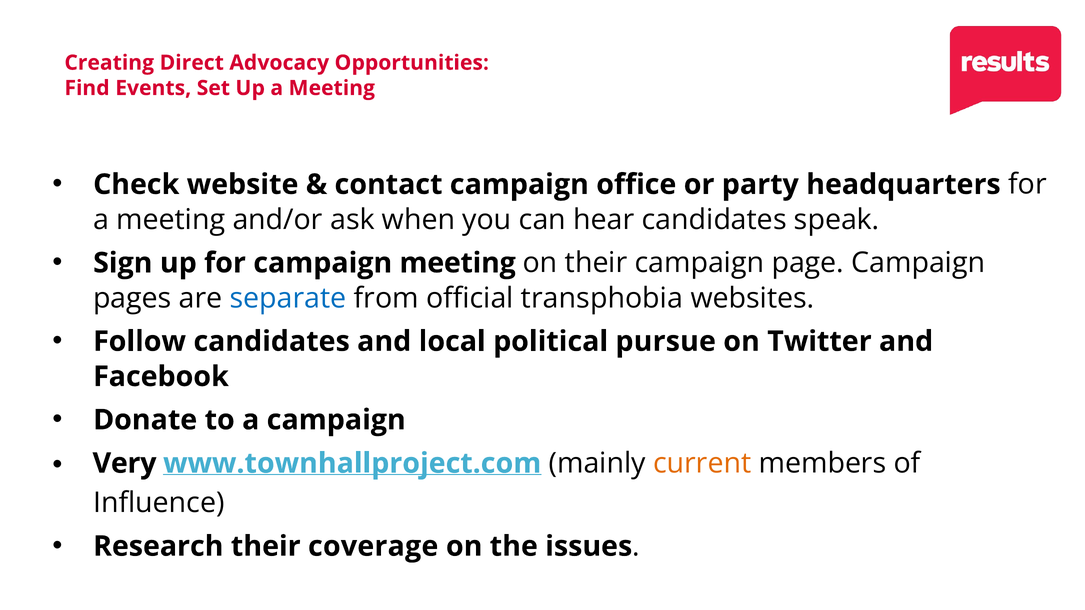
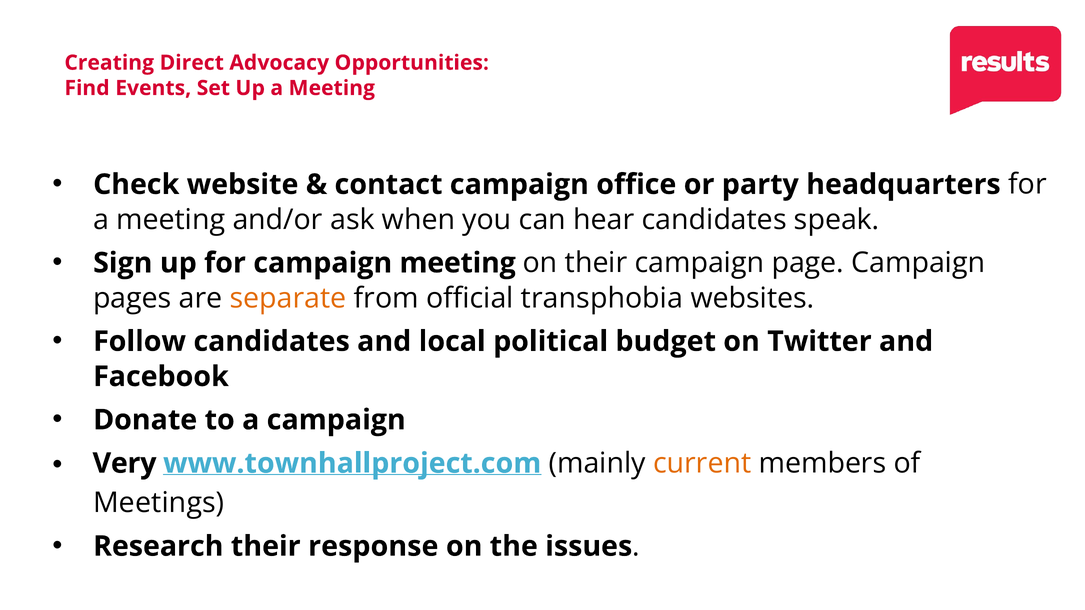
separate colour: blue -> orange
pursue: pursue -> budget
Influence: Influence -> Meetings
coverage: coverage -> response
